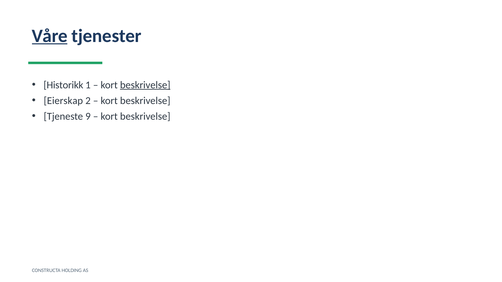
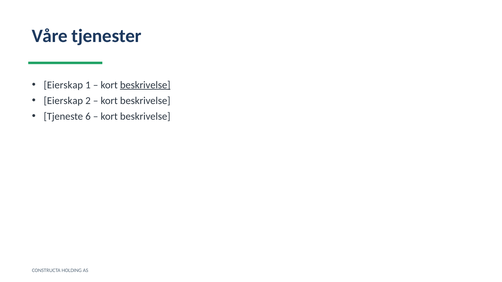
Våre underline: present -> none
Historikk at (63, 85): Historikk -> Eierskap
9: 9 -> 6
